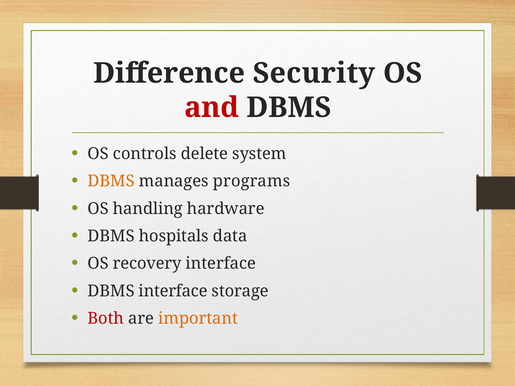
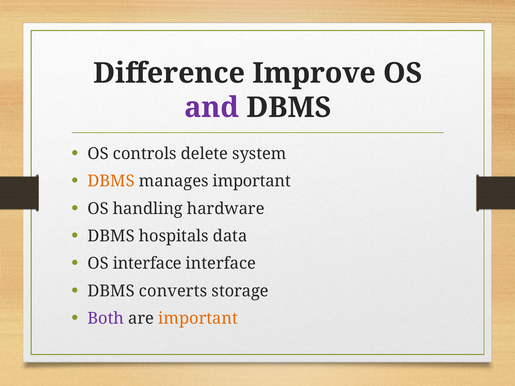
Security: Security -> Improve
and colour: red -> purple
manages programs: programs -> important
OS recovery: recovery -> interface
DBMS interface: interface -> converts
Both colour: red -> purple
